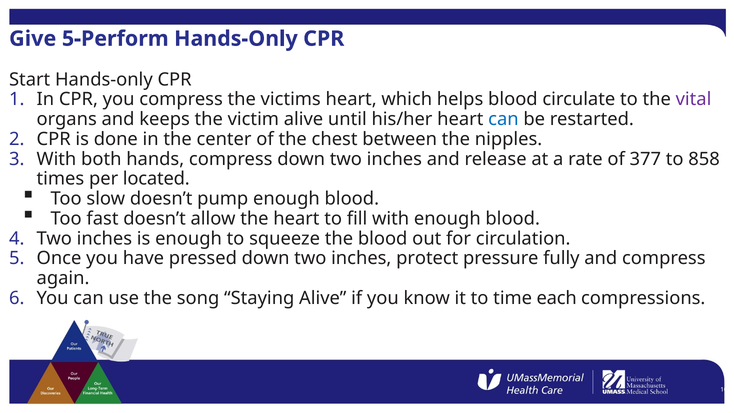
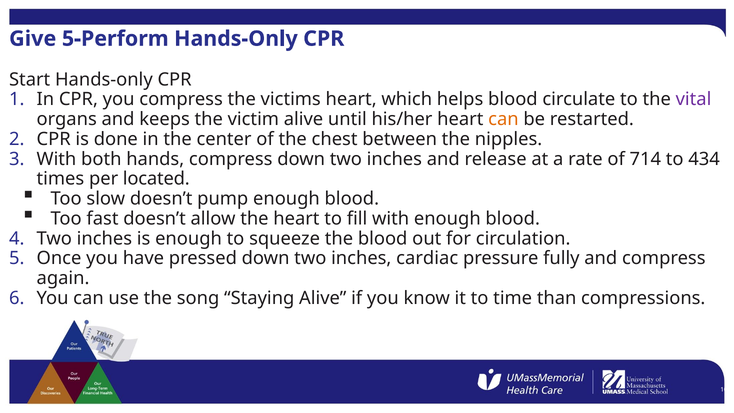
can at (503, 119) colour: blue -> orange
377: 377 -> 714
858: 858 -> 434
protect: protect -> cardiac
each: each -> than
